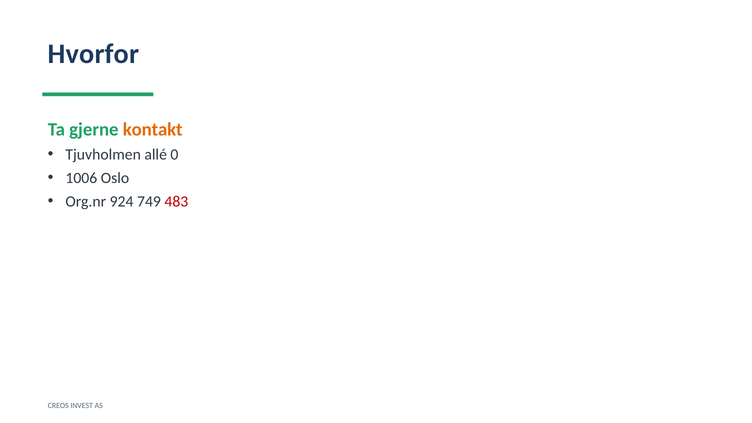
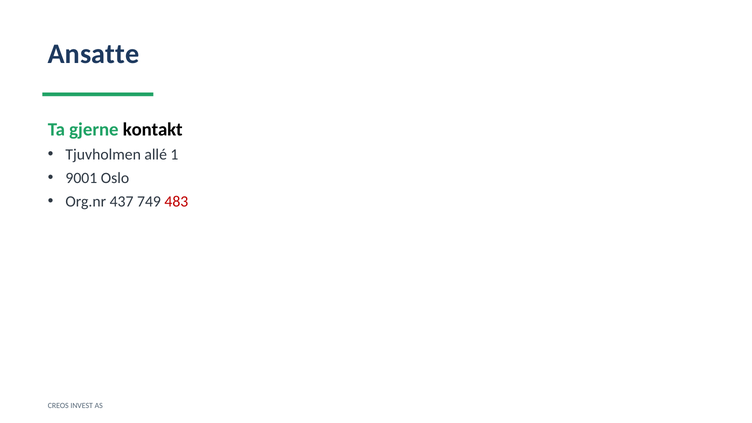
Hvorfor: Hvorfor -> Ansatte
kontakt colour: orange -> black
0: 0 -> 1
1006: 1006 -> 9001
924: 924 -> 437
